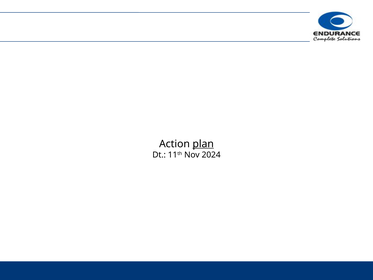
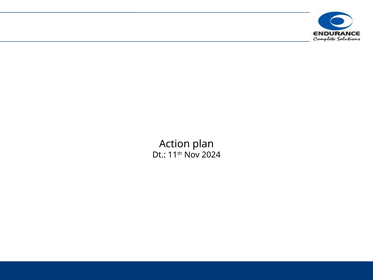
plan underline: present -> none
